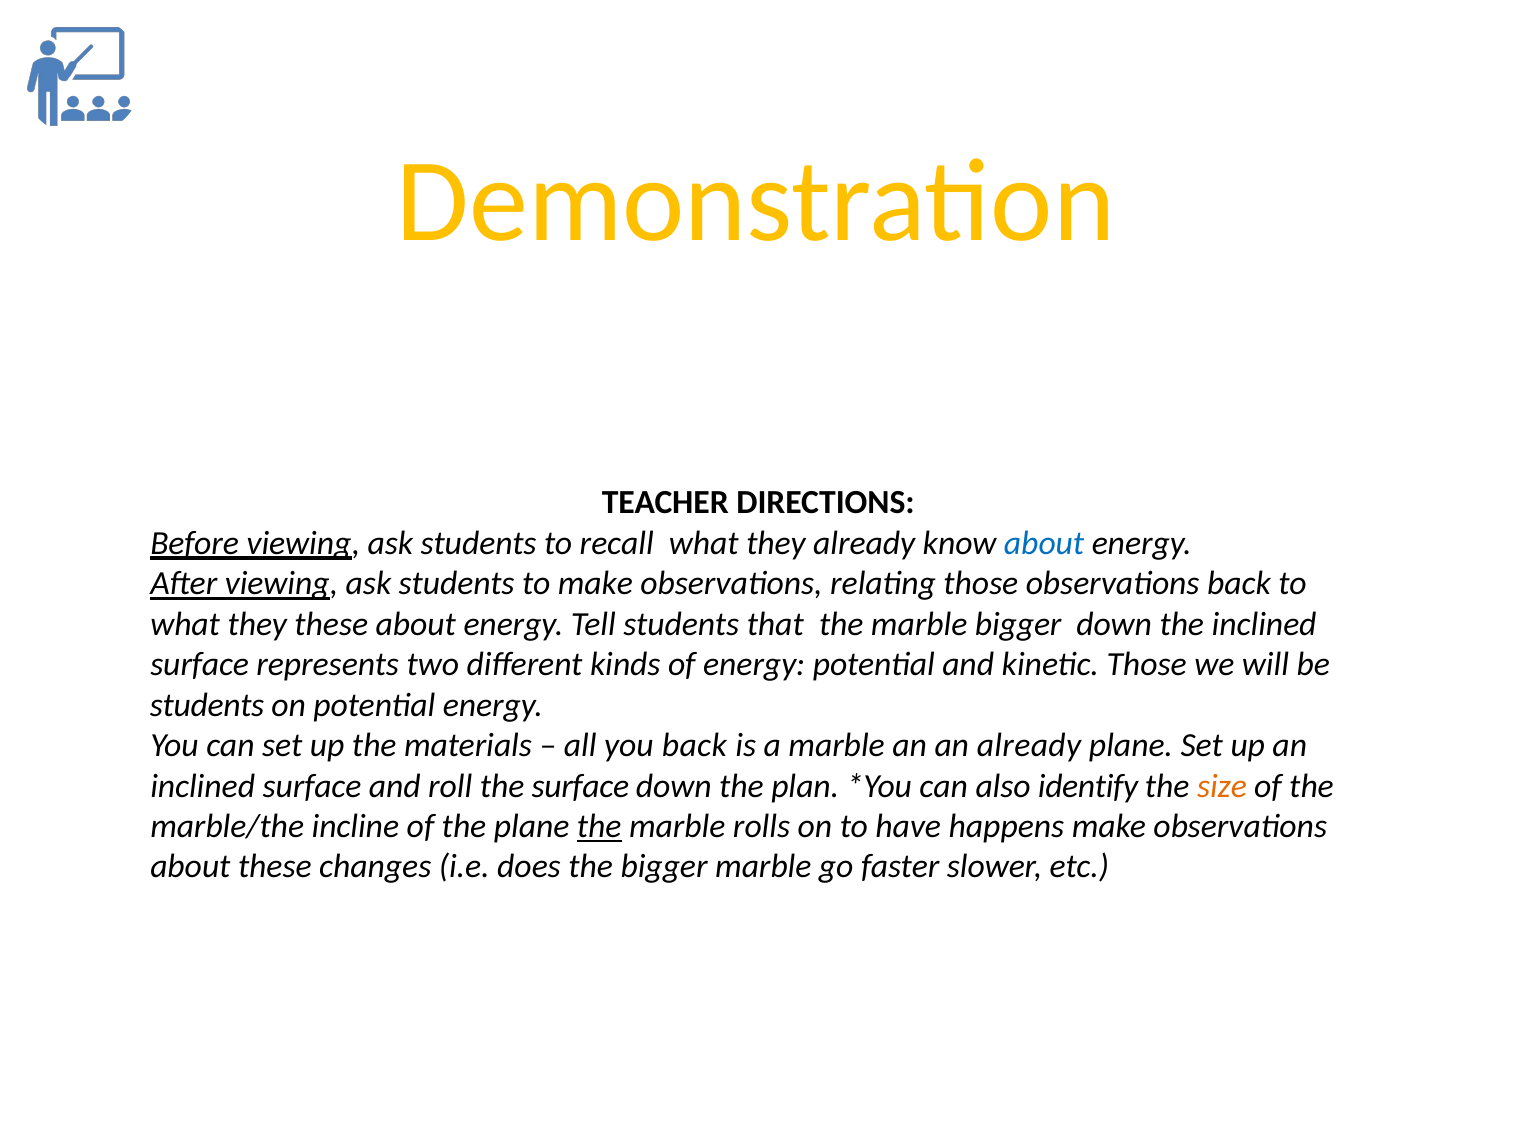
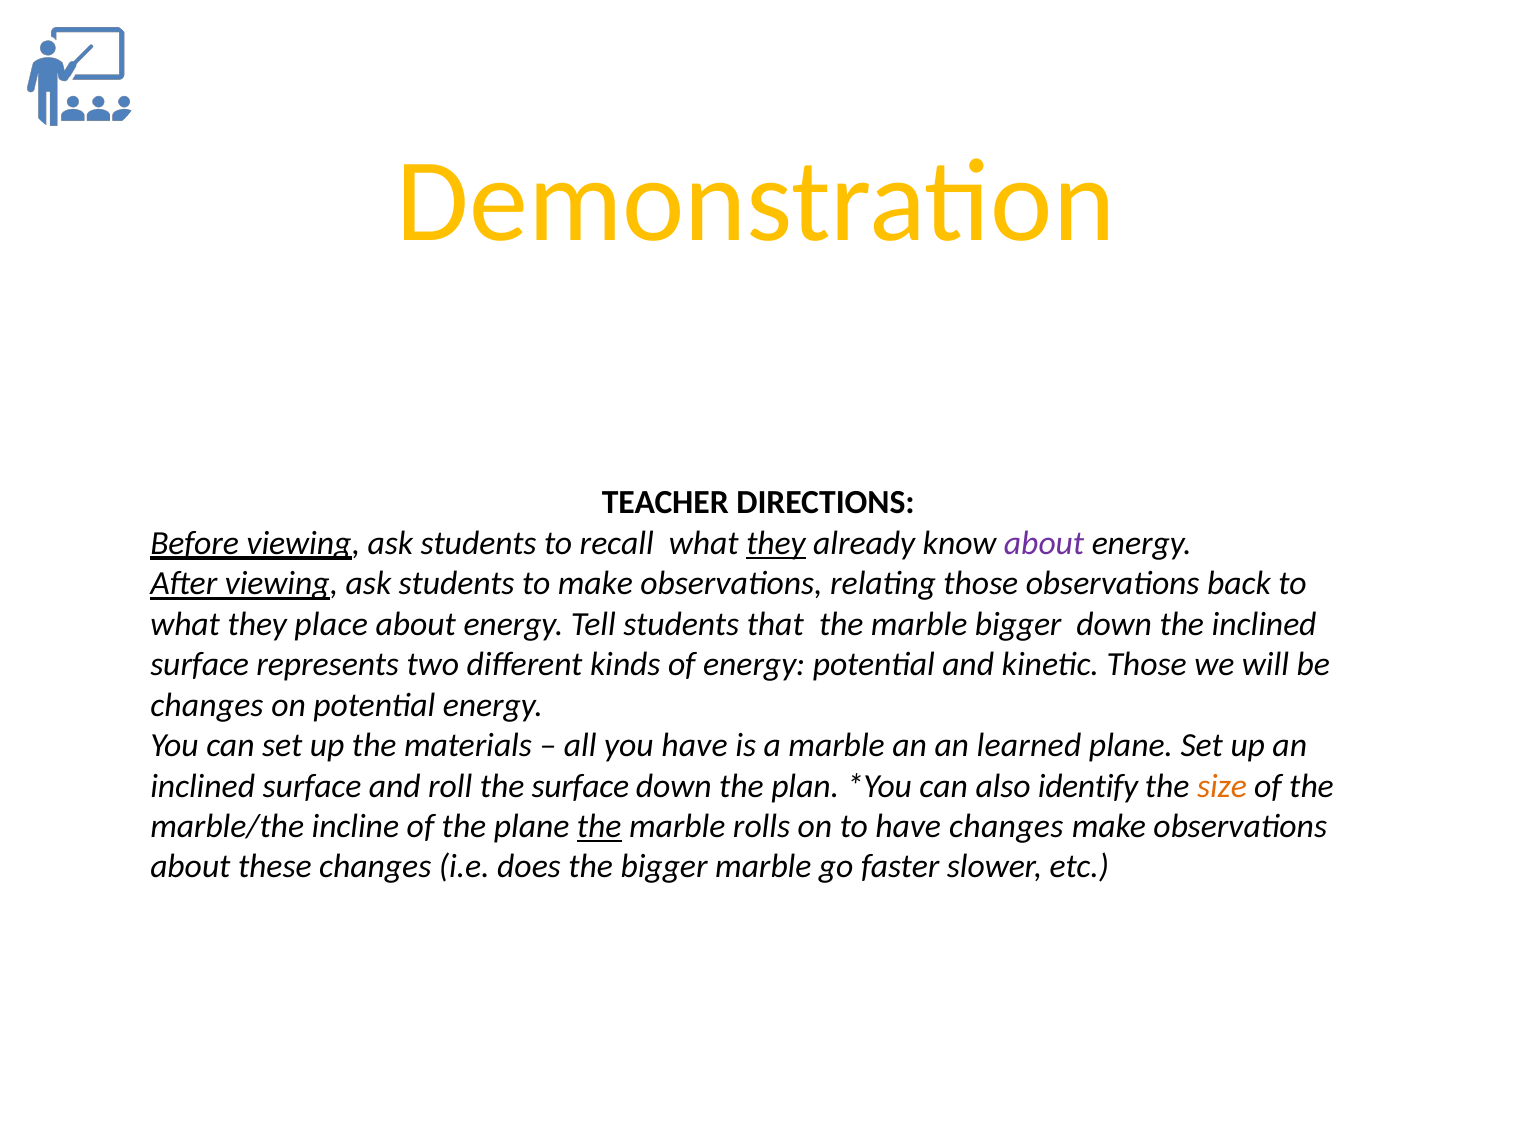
they at (776, 543) underline: none -> present
about at (1044, 543) colour: blue -> purple
they these: these -> place
students at (207, 705): students -> changes
you back: back -> have
an already: already -> learned
have happens: happens -> changes
